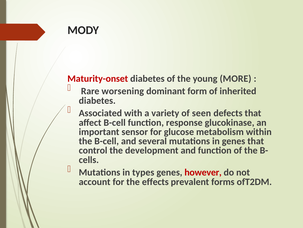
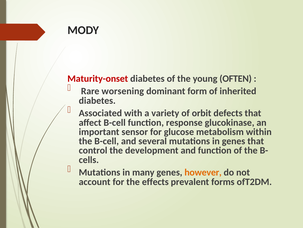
MORE: MORE -> OFTEN
seen: seen -> orbit
types: types -> many
however colour: red -> orange
